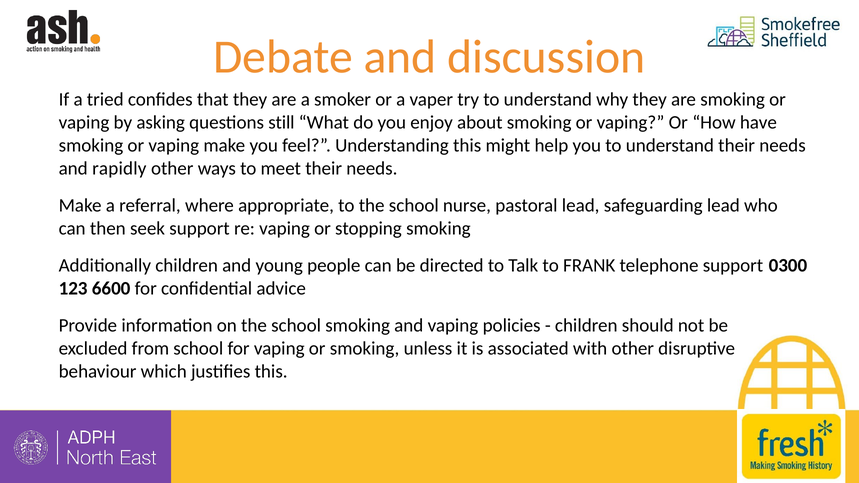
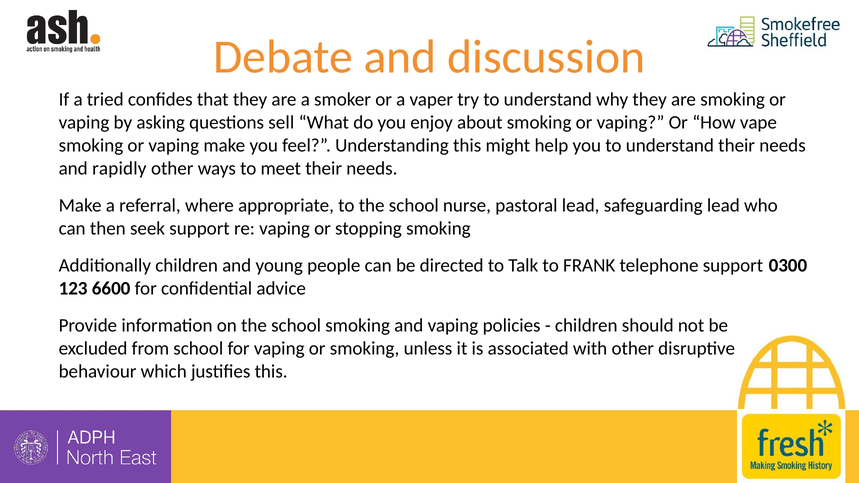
still: still -> sell
have: have -> vape
